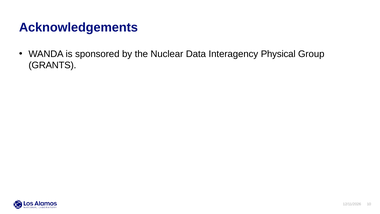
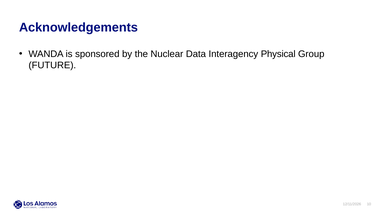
GRANTS: GRANTS -> FUTURE
